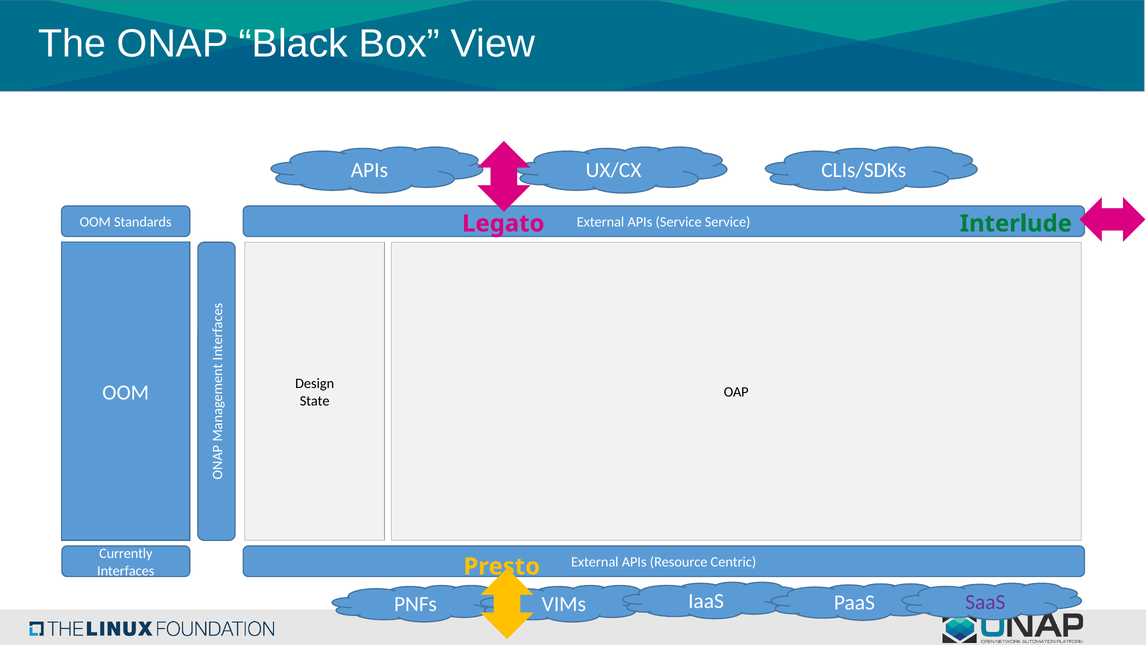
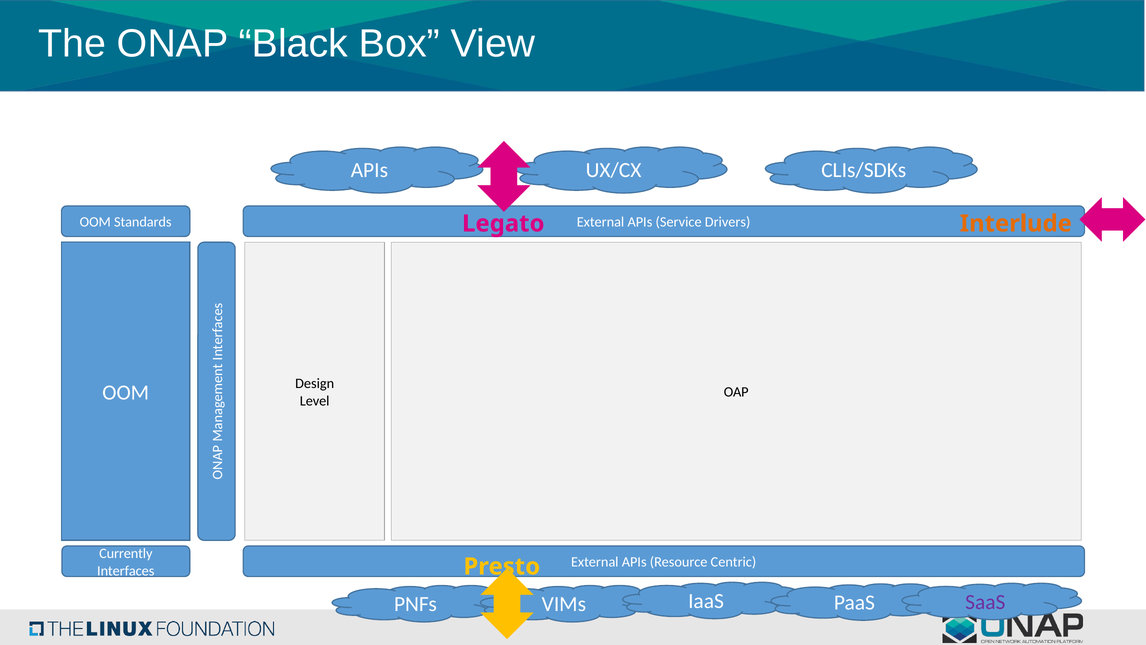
Service Service: Service -> Drivers
Interlude colour: green -> orange
State: State -> Level
